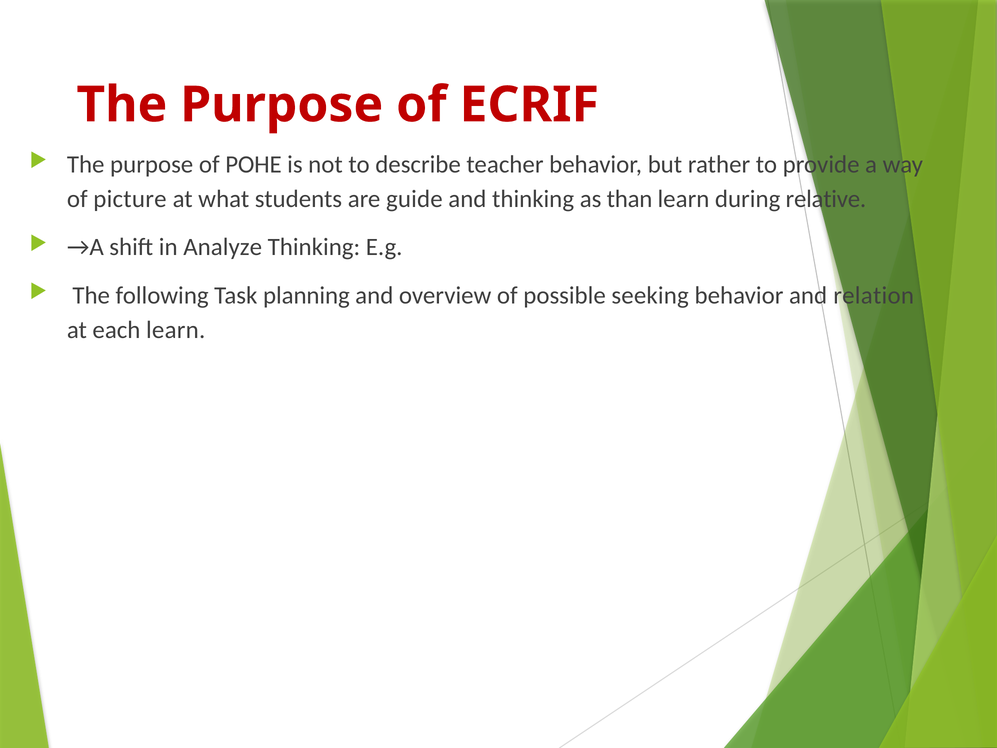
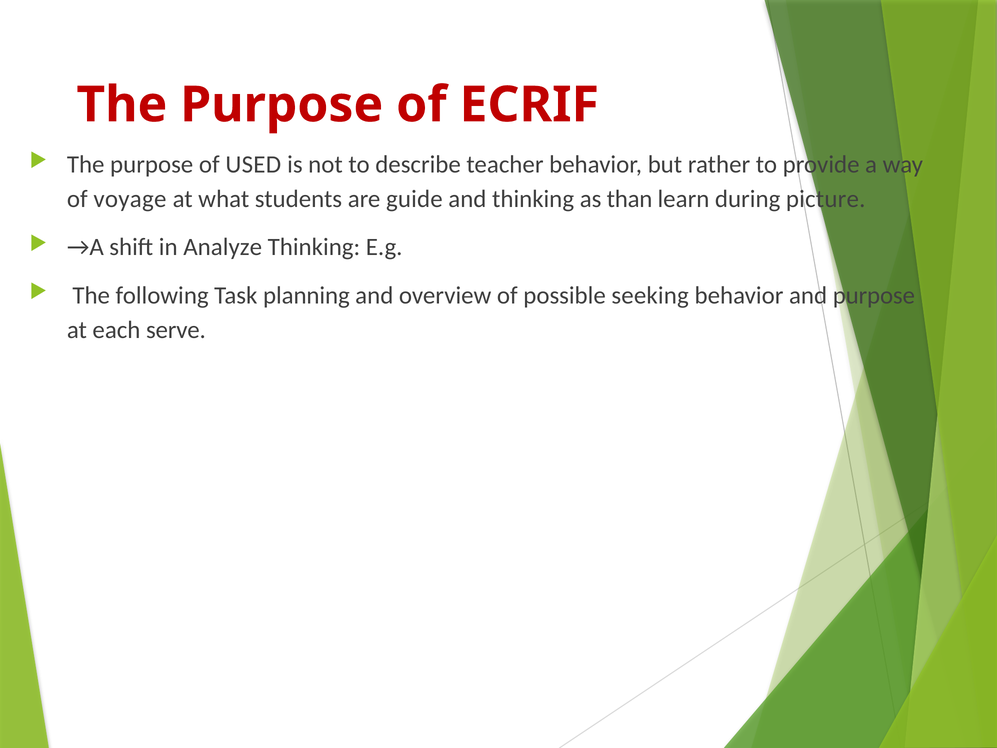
POHE: POHE -> USED
picture: picture -> voyage
relative: relative -> picture
and relation: relation -> purpose
each learn: learn -> serve
